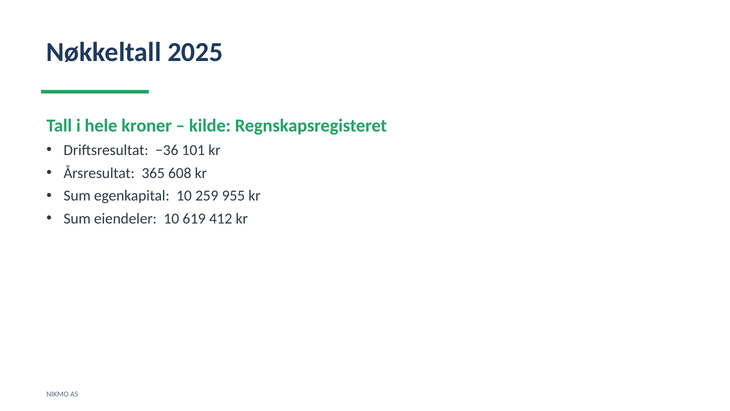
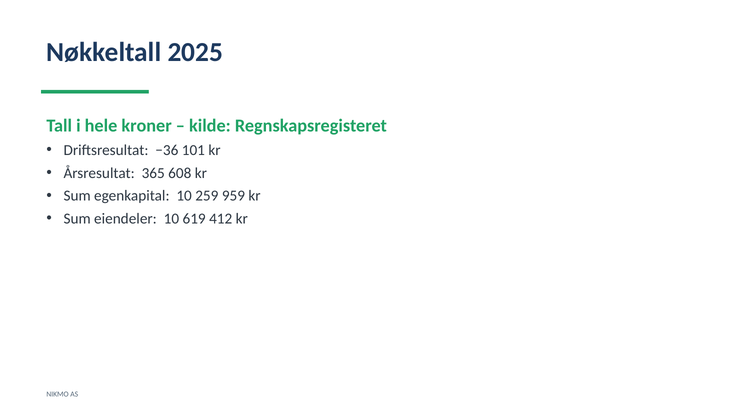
955: 955 -> 959
